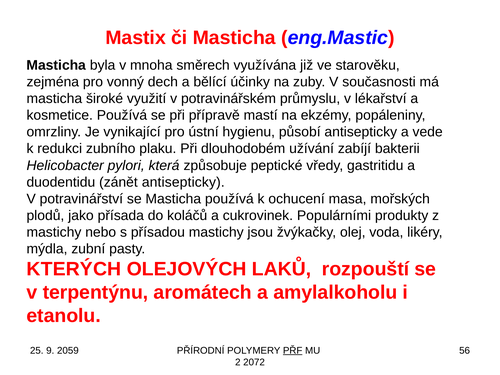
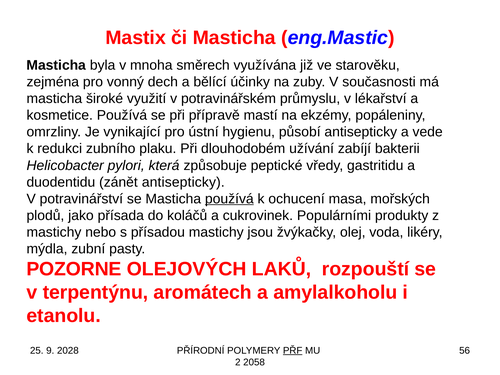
používá at (229, 199) underline: none -> present
KTERÝCH: KTERÝCH -> POZORNE
2059: 2059 -> 2028
2072: 2072 -> 2058
